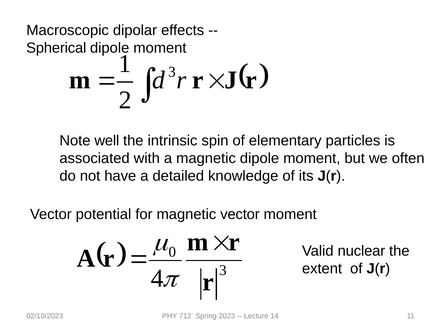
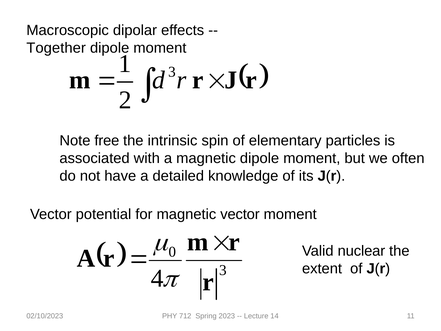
Spherical: Spherical -> Together
well: well -> free
